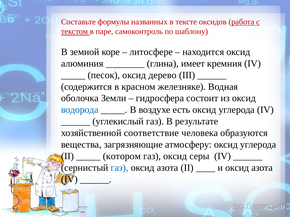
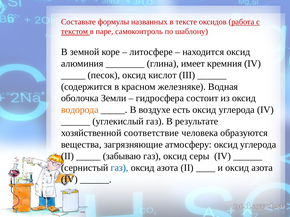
дерево: дерево -> кислот
водорода colour: blue -> orange
котором: котором -> забываю
